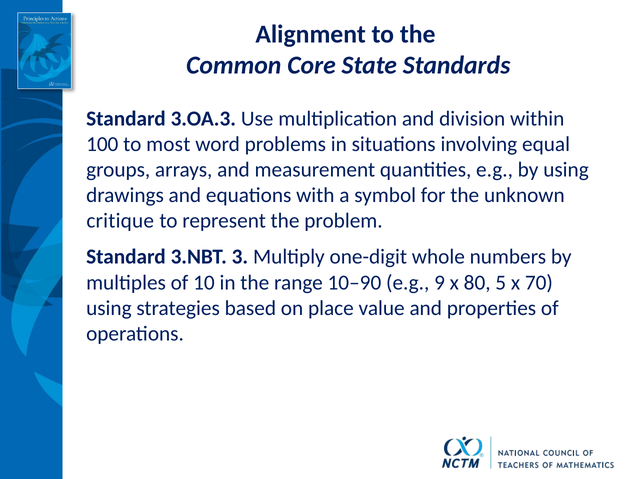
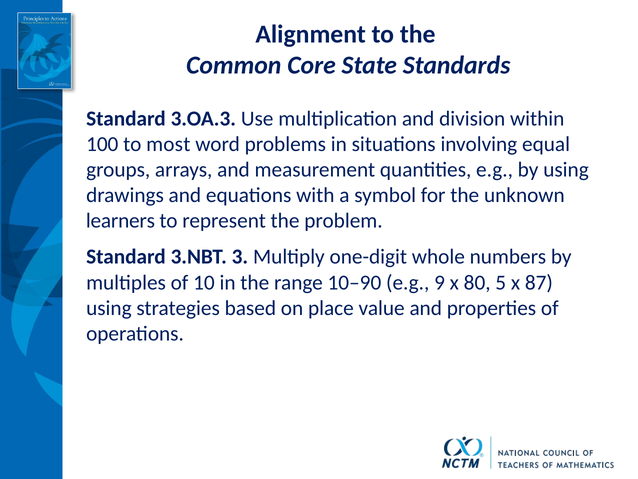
critique: critique -> learners
70: 70 -> 87
